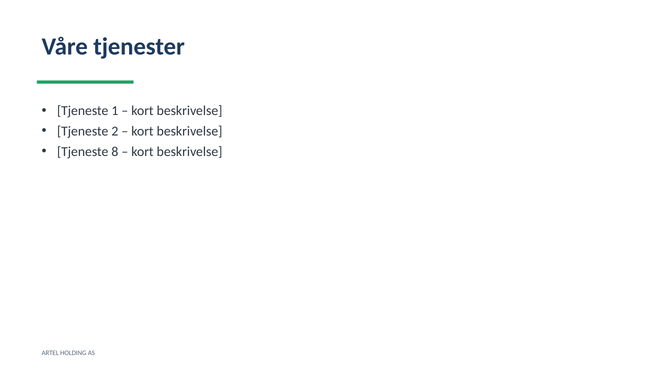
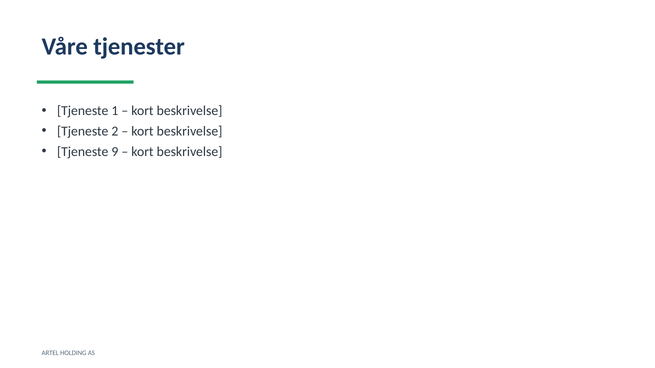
8: 8 -> 9
